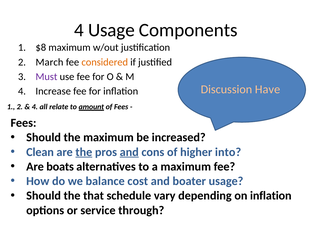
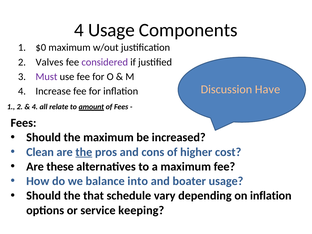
$8: $8 -> $0
March: March -> Valves
considered colour: orange -> purple
and at (129, 152) underline: present -> none
into: into -> cost
boats: boats -> these
cost: cost -> into
through: through -> keeping
